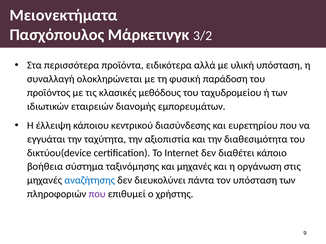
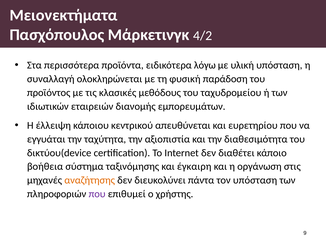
3/2: 3/2 -> 4/2
αλλά: αλλά -> λόγω
διασύνδεσης: διασύνδεσης -> απευθύνεται
και μηχανές: μηχανές -> έγκαιρη
αναζήτησης colour: blue -> orange
